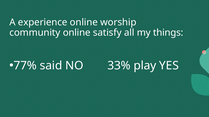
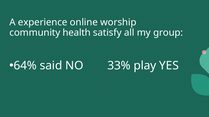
community online: online -> health
things: things -> group
77%: 77% -> 64%
